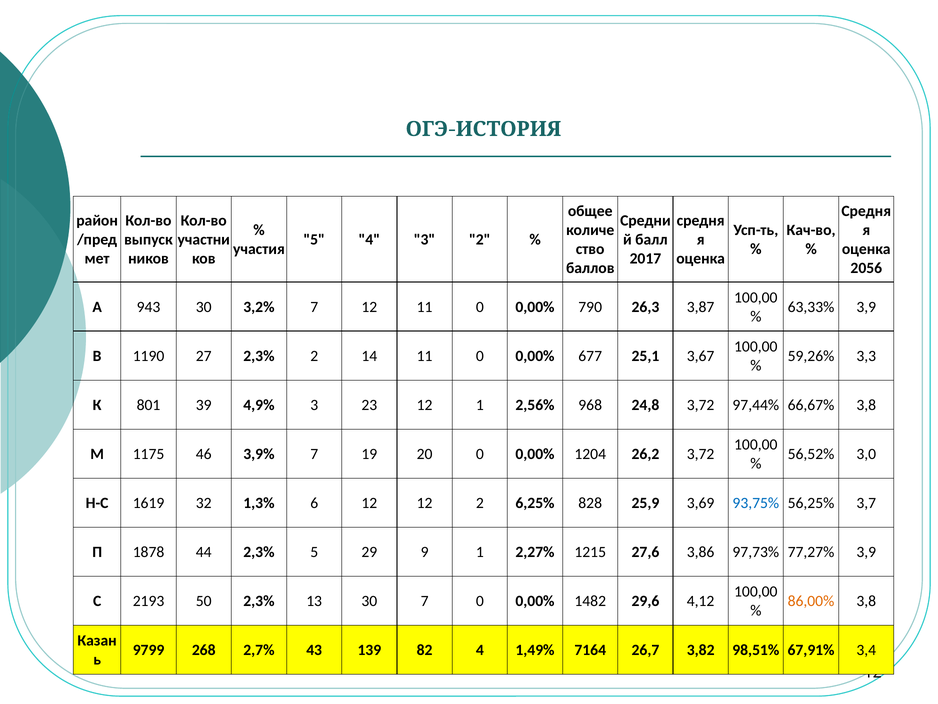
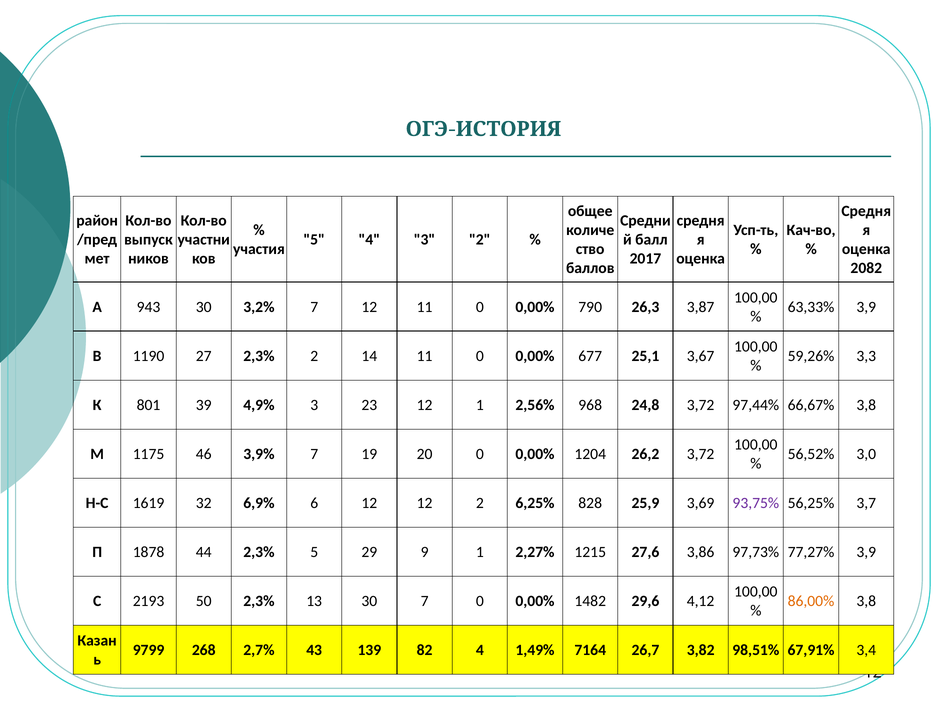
2056: 2056 -> 2082
1,3%: 1,3% -> 6,9%
93,75% colour: blue -> purple
